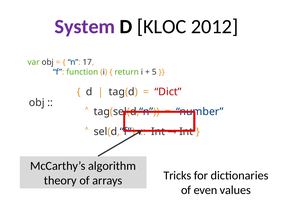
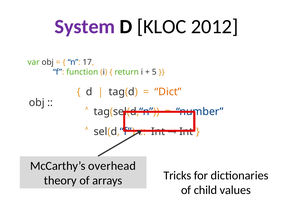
Dict colour: red -> orange
algorithm: algorithm -> overhead
even: even -> child
